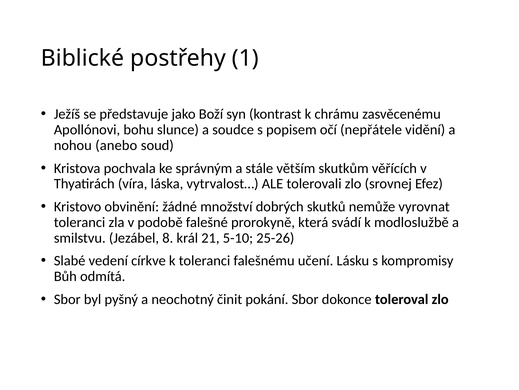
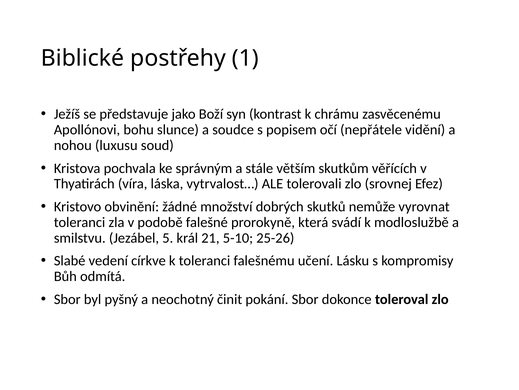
anebo: anebo -> luxusu
8: 8 -> 5
